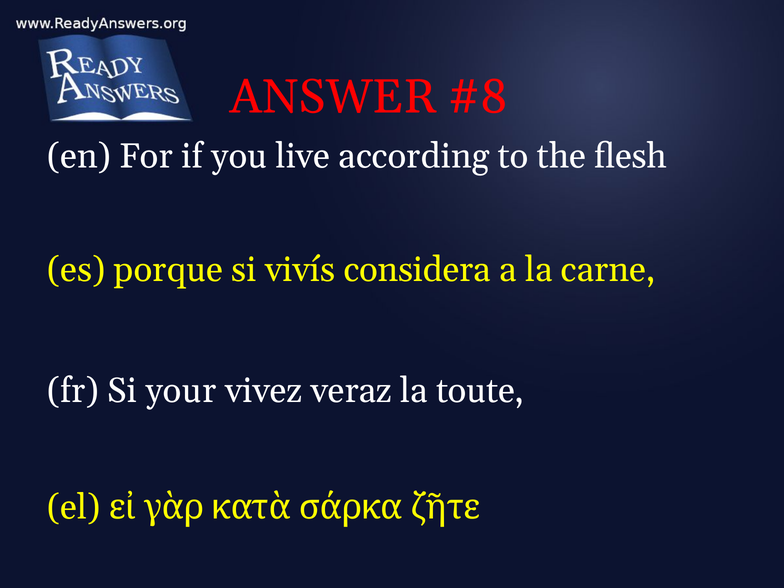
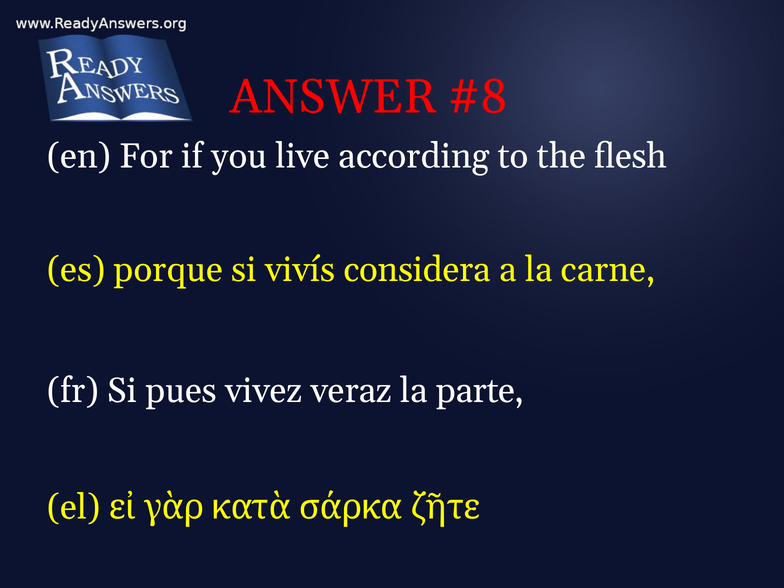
your: your -> pues
toute: toute -> parte
